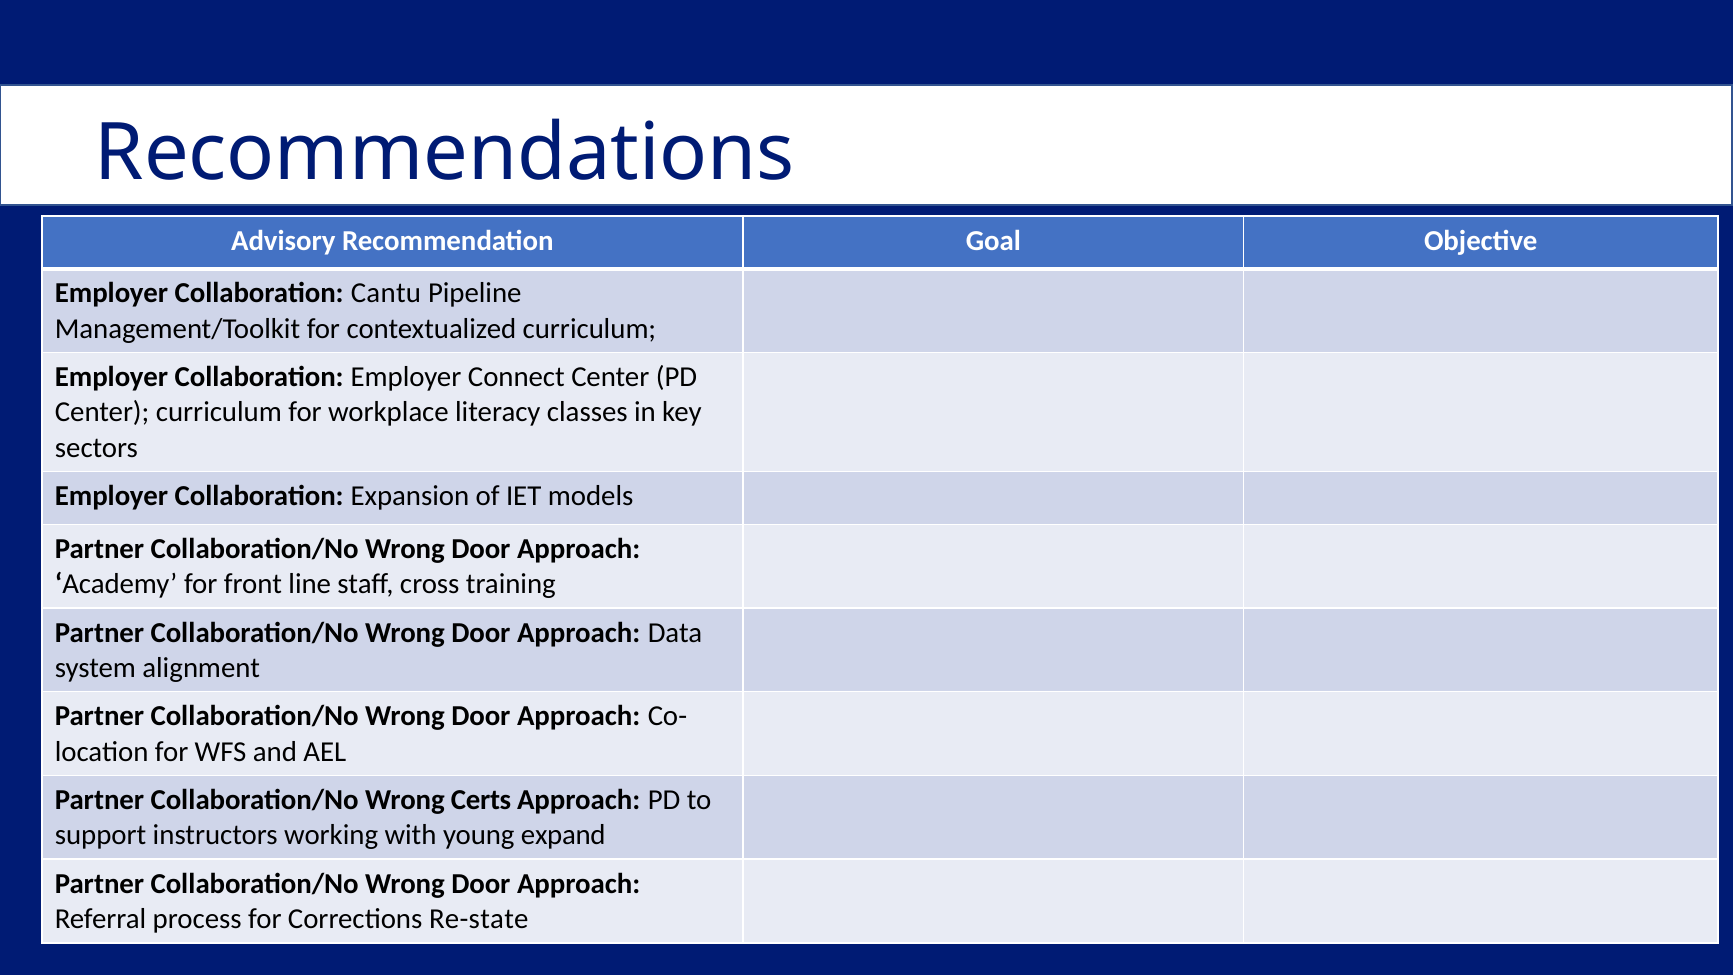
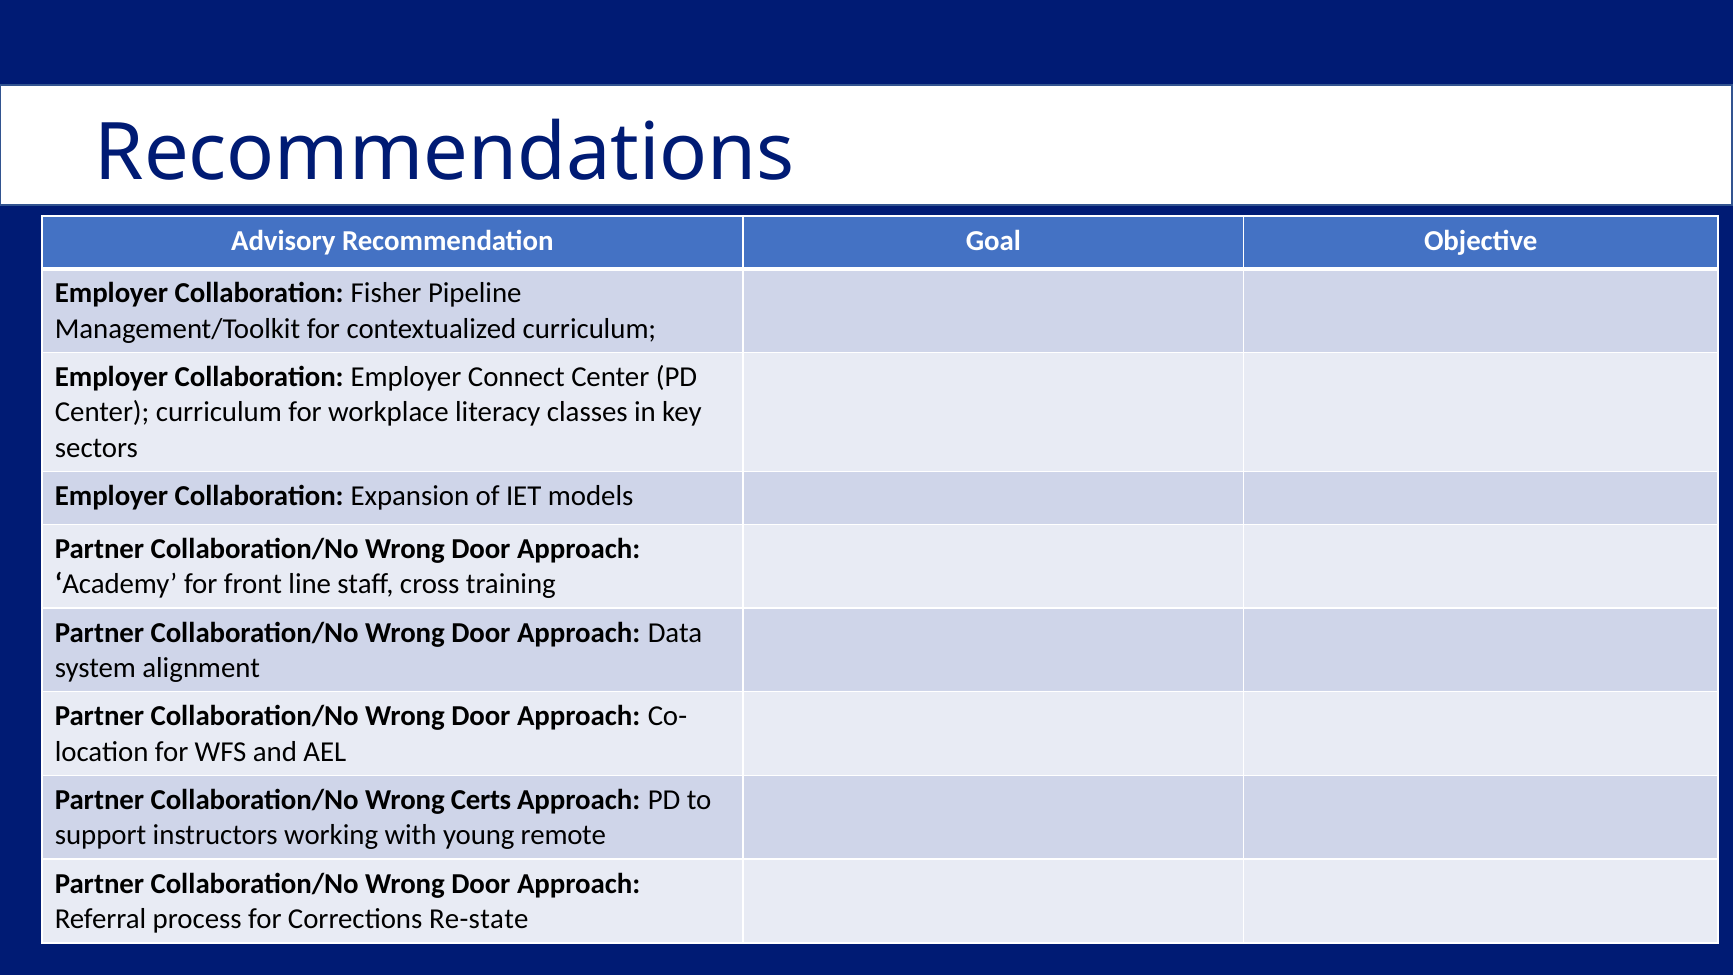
Cantu: Cantu -> Fisher
expand: expand -> remote
